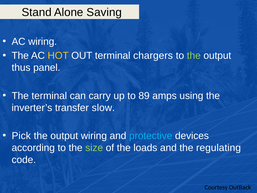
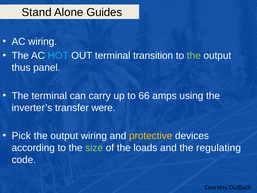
Saving: Saving -> Guides
HOT colour: yellow -> light blue
chargers: chargers -> transition
89: 89 -> 66
slow: slow -> were
protective colour: light blue -> yellow
